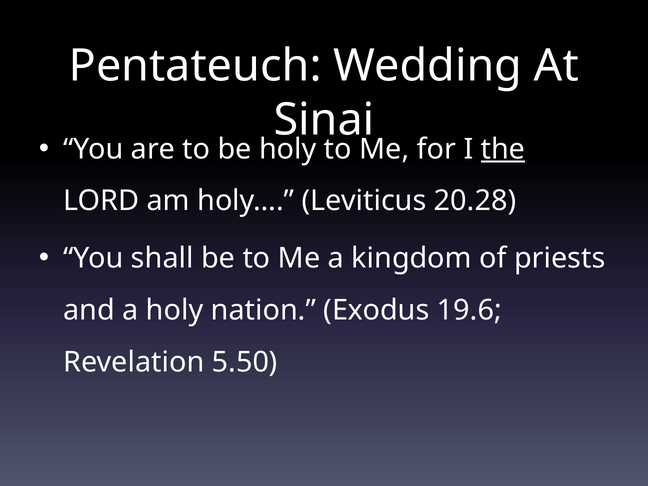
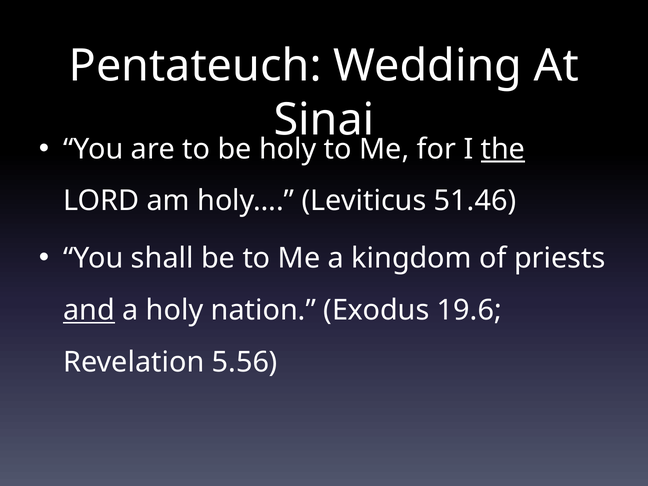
20.28: 20.28 -> 51.46
and underline: none -> present
5.50: 5.50 -> 5.56
